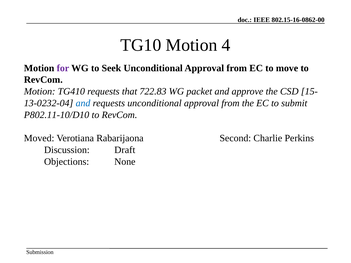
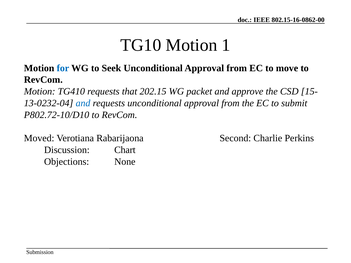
4: 4 -> 1
for colour: purple -> blue
722.83: 722.83 -> 202.15
P802.11-10/D10: P802.11-10/D10 -> P802.72-10/D10
Draft: Draft -> Chart
